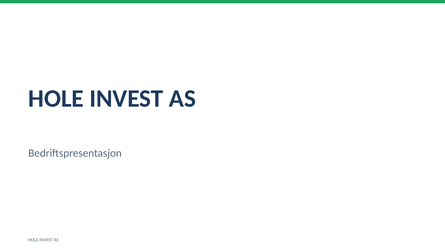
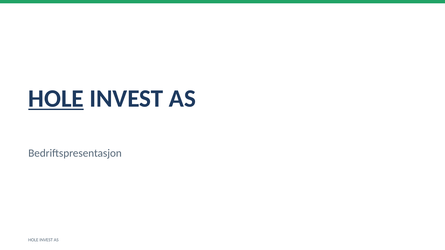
HOLE at (56, 99) underline: none -> present
